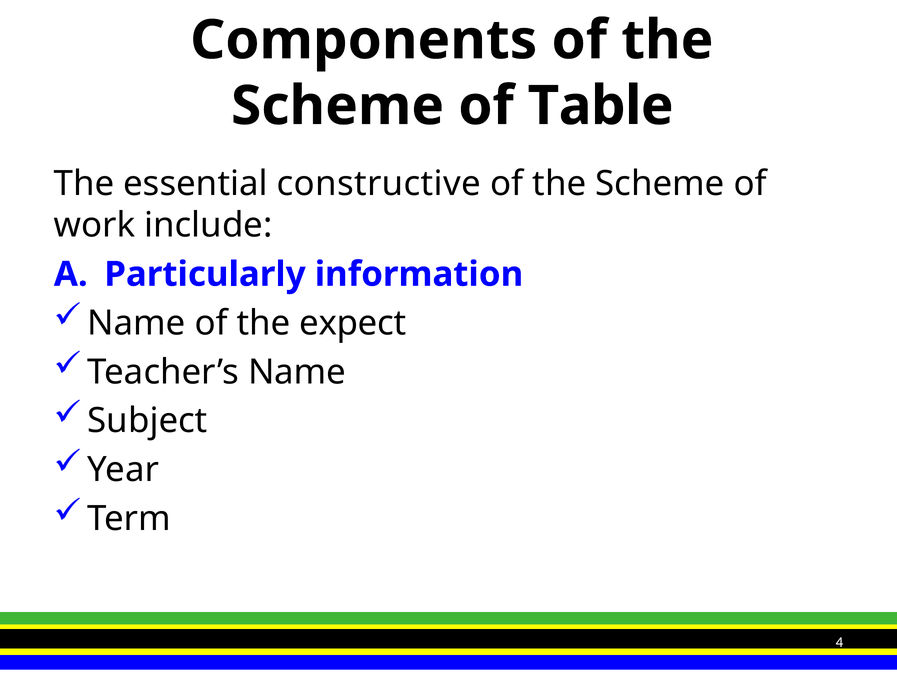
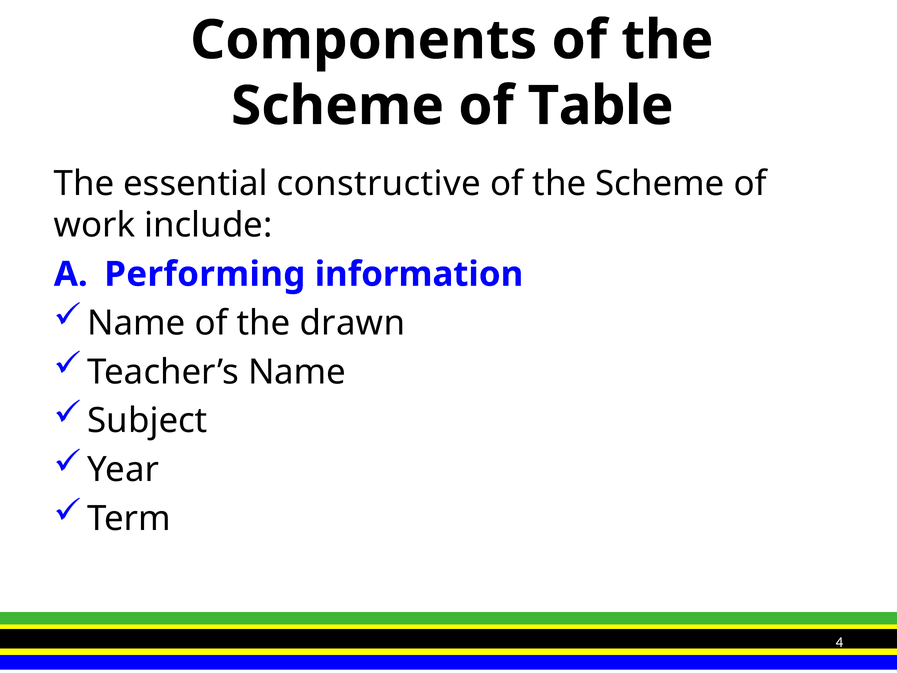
Particularly: Particularly -> Performing
expect: expect -> drawn
